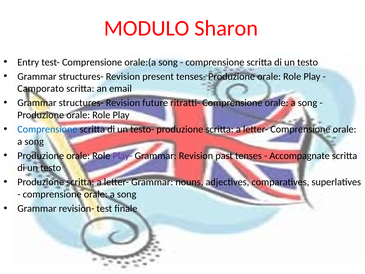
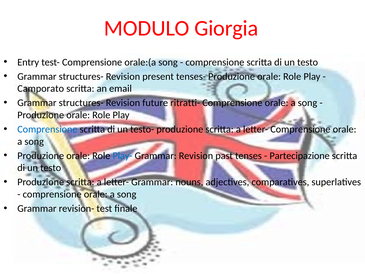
Sharon: Sharon -> Giorgia
Play- colour: purple -> blue
Accompagnate: Accompagnate -> Partecipazione
